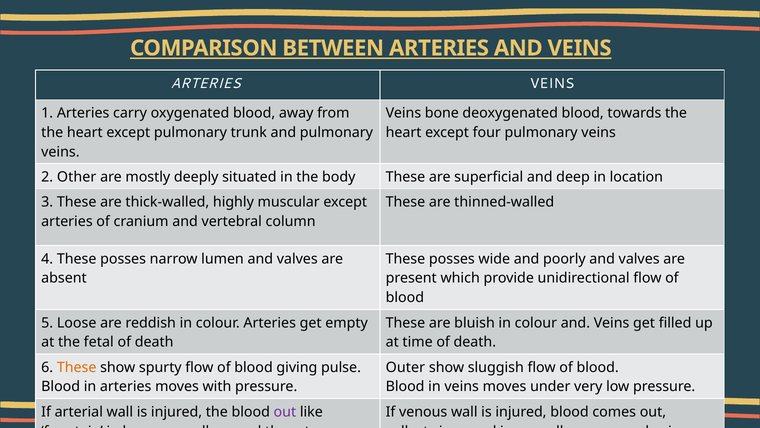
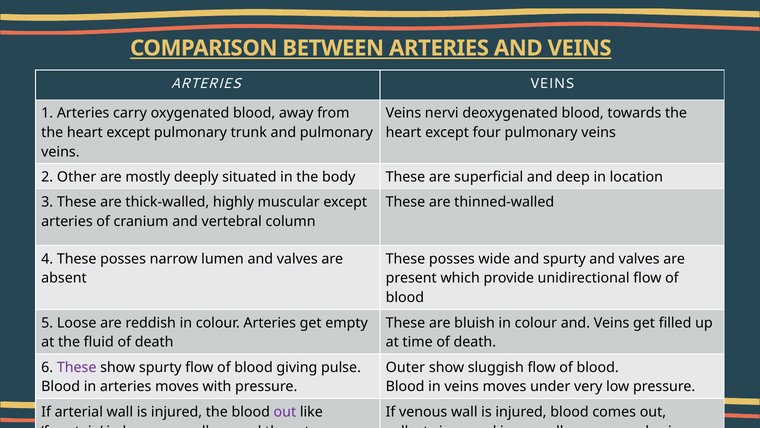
bone: bone -> nervi
and poorly: poorly -> spurty
fetal: fetal -> fluid
These at (77, 367) colour: orange -> purple
